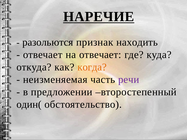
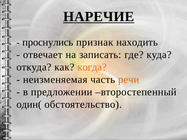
разольются: разольются -> проснулись
на отвечает: отвечает -> записать
речи colour: purple -> orange
